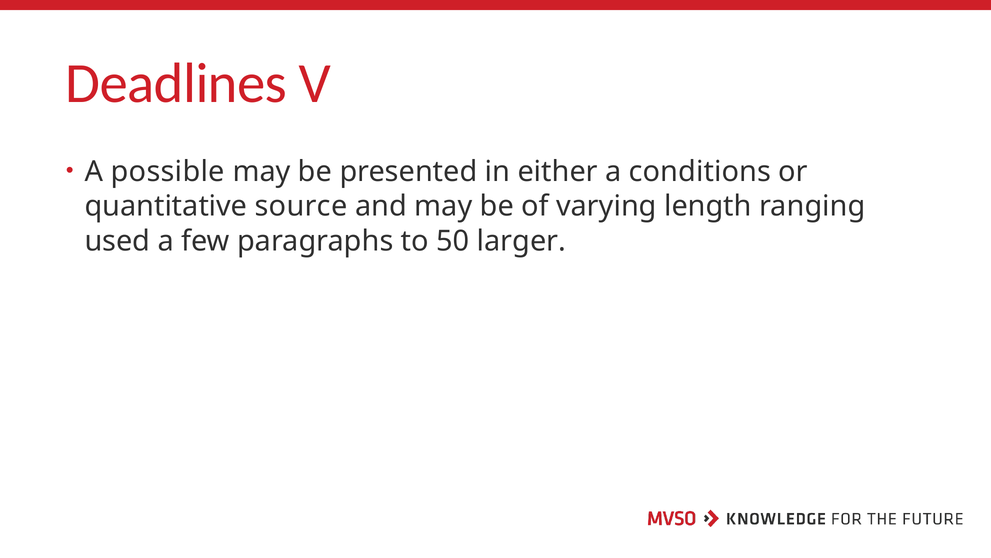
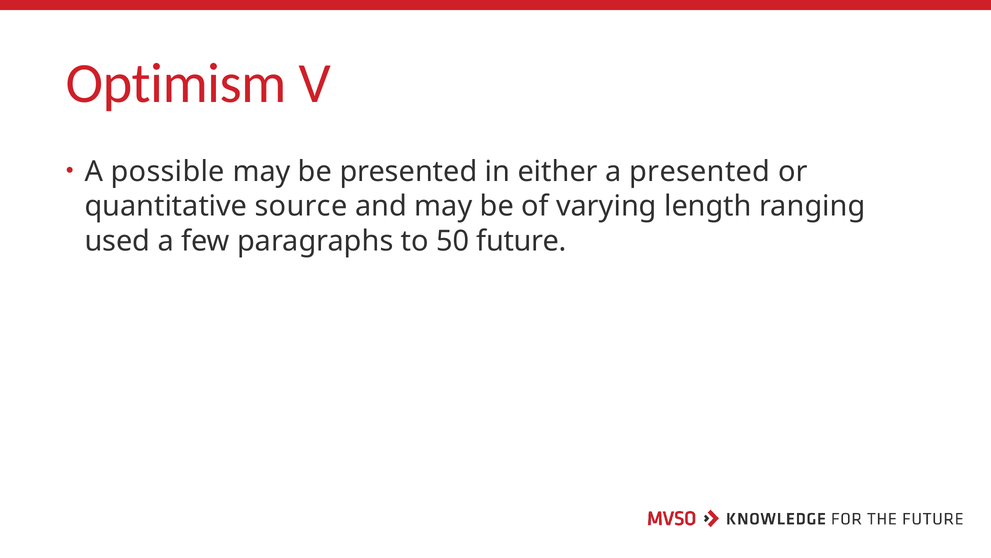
Deadlines: Deadlines -> Optimism
a conditions: conditions -> presented
larger: larger -> future
